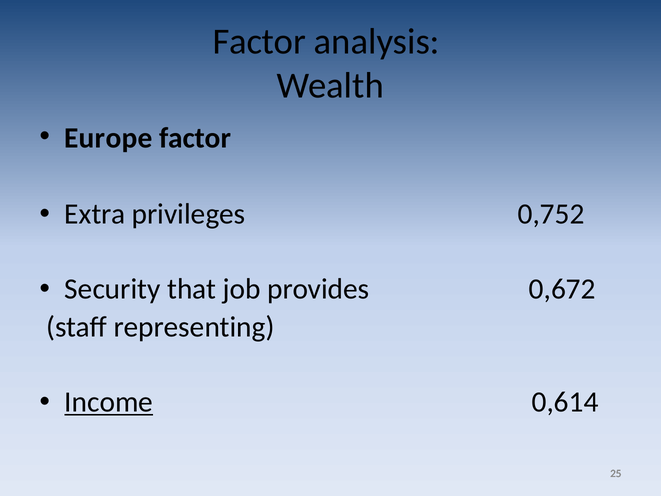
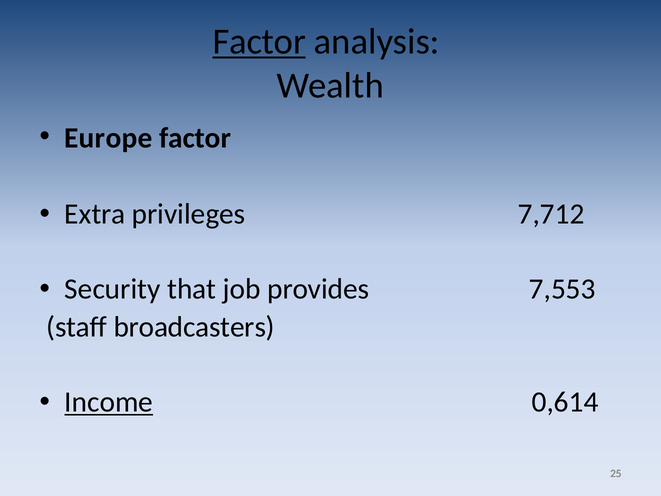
Factor at (259, 42) underline: none -> present
0,752: 0,752 -> 7,712
0,672: 0,672 -> 7,553
representing: representing -> broadcasters
